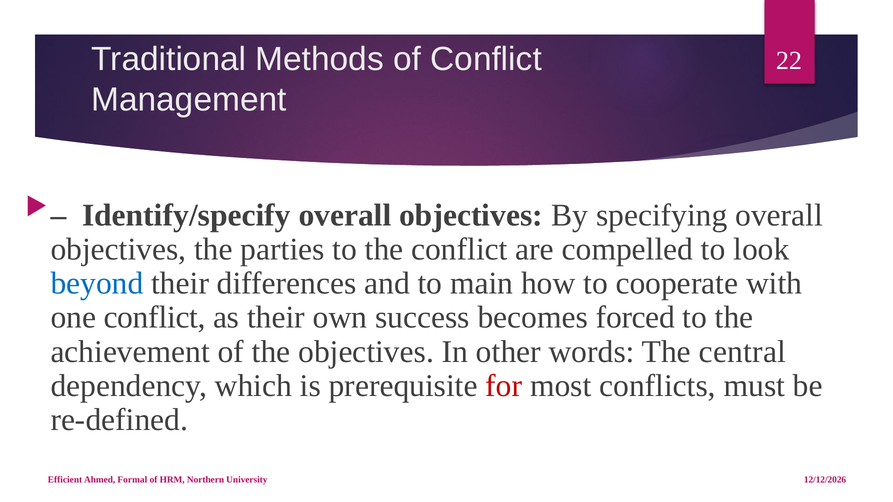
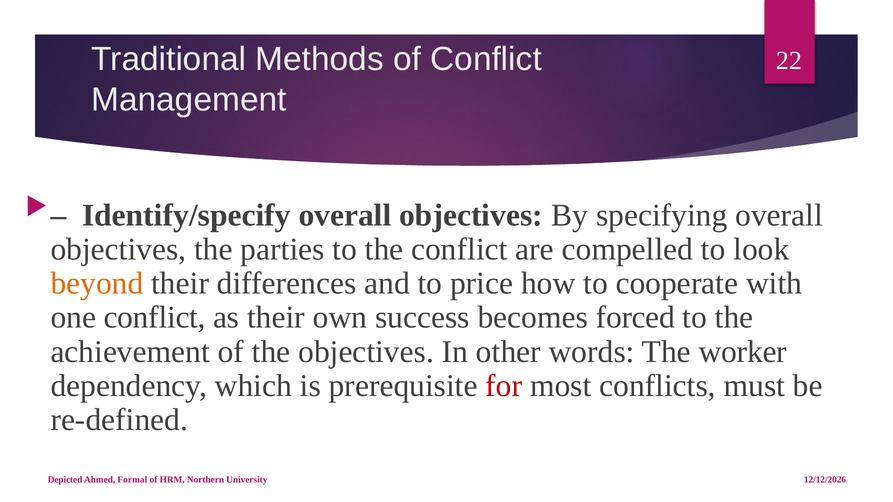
beyond colour: blue -> orange
main: main -> price
central: central -> worker
Efficient: Efficient -> Depicted
